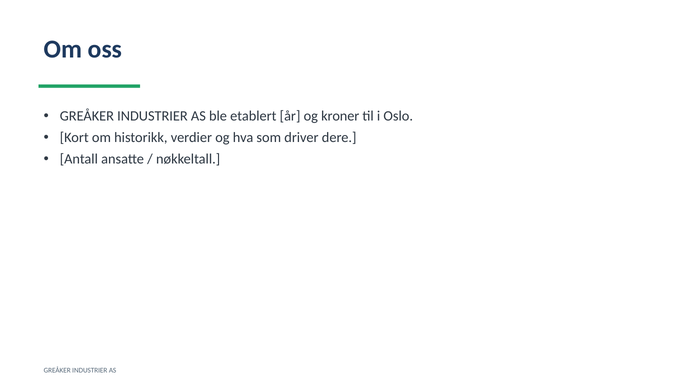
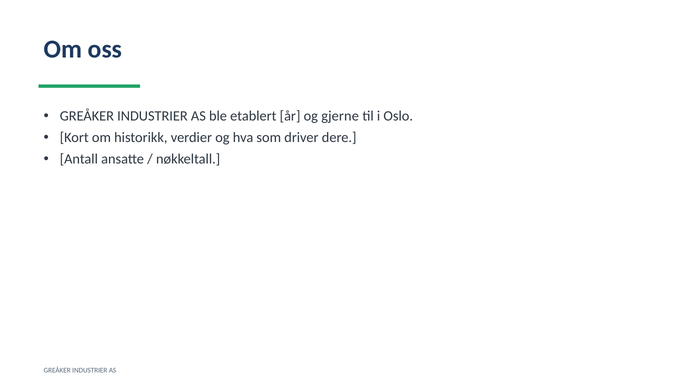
kroner: kroner -> gjerne
